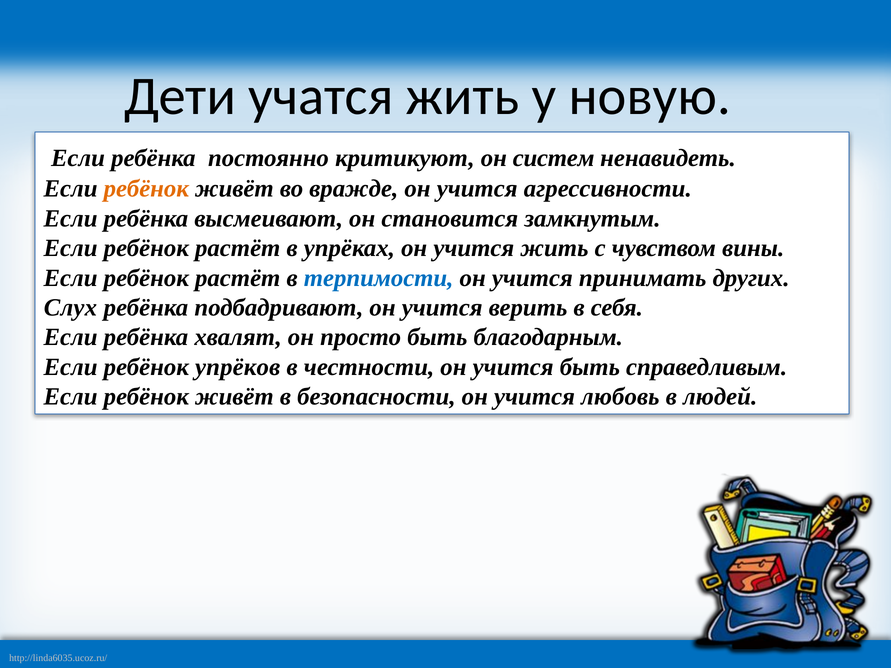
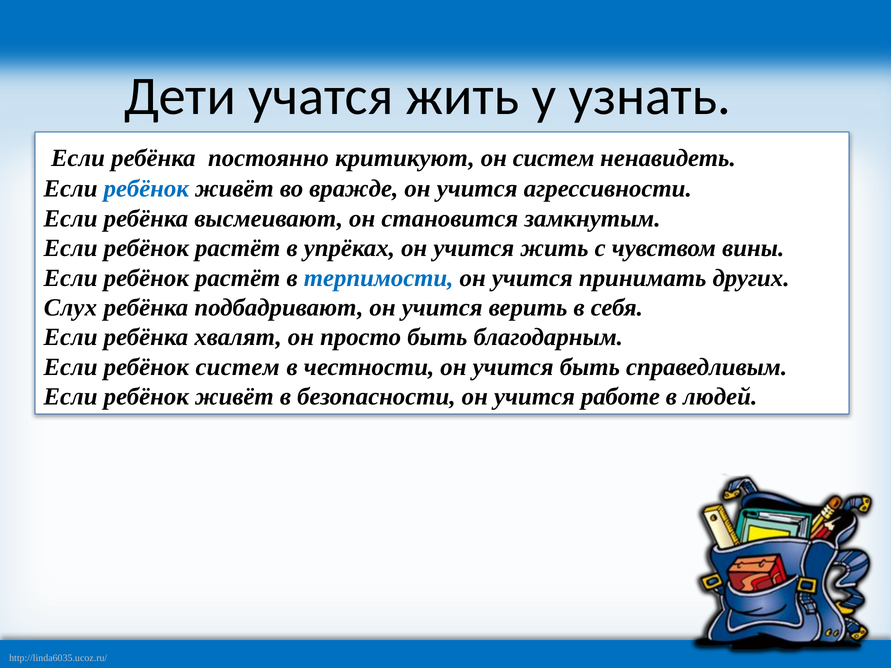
новую: новую -> узнать
ребёнок at (146, 189) colour: orange -> blue
ребёнок упрёков: упрёков -> систем
любовь: любовь -> работе
